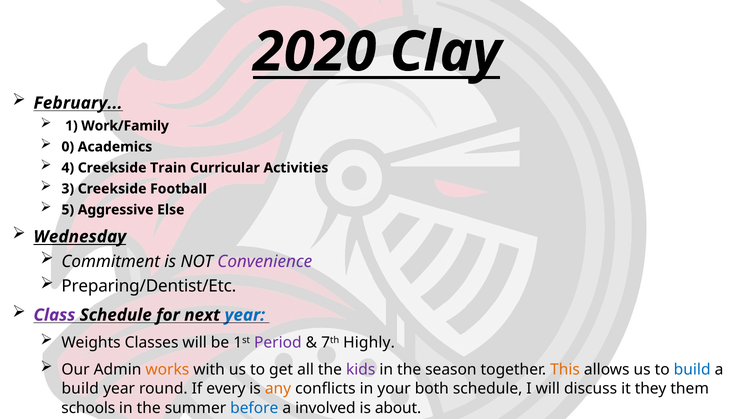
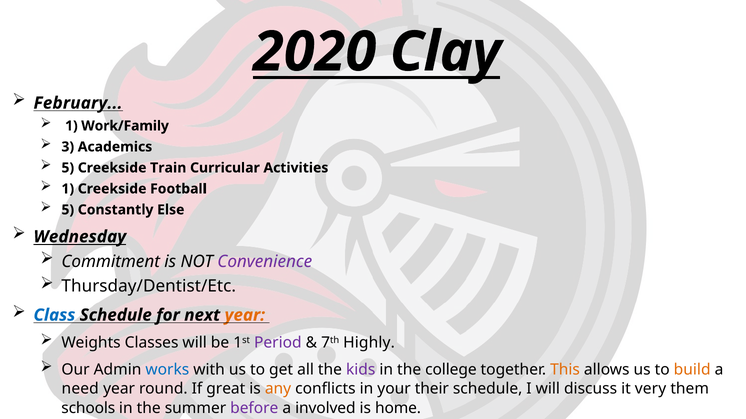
0: 0 -> 3
4 at (68, 168): 4 -> 5
3 at (68, 189): 3 -> 1
Aggressive: Aggressive -> Constantly
Preparing/Dentist/Etc: Preparing/Dentist/Etc -> Thursday/Dentist/Etc
Class colour: purple -> blue
year at (245, 316) colour: blue -> orange
works colour: orange -> blue
season: season -> college
build at (692, 370) colour: blue -> orange
build at (80, 389): build -> need
every: every -> great
both: both -> their
they: they -> very
before colour: blue -> purple
about: about -> home
